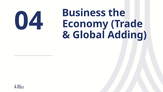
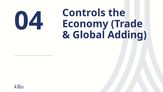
Business: Business -> Controls
